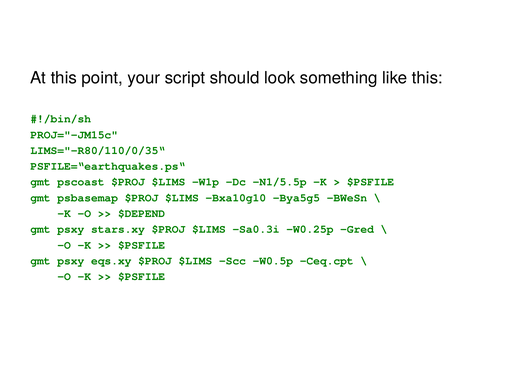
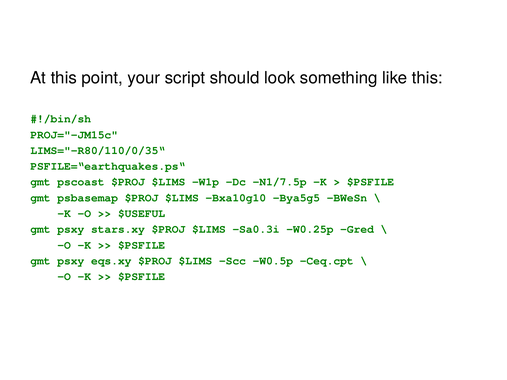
N1/5.5p: N1/5.5p -> N1/7.5p
$DEPEND: $DEPEND -> $USEFUL
